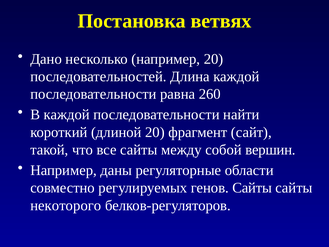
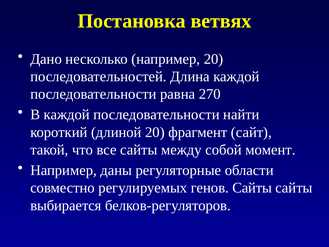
260: 260 -> 270
вершин: вершин -> момент
некоторого: некоторого -> выбирается
